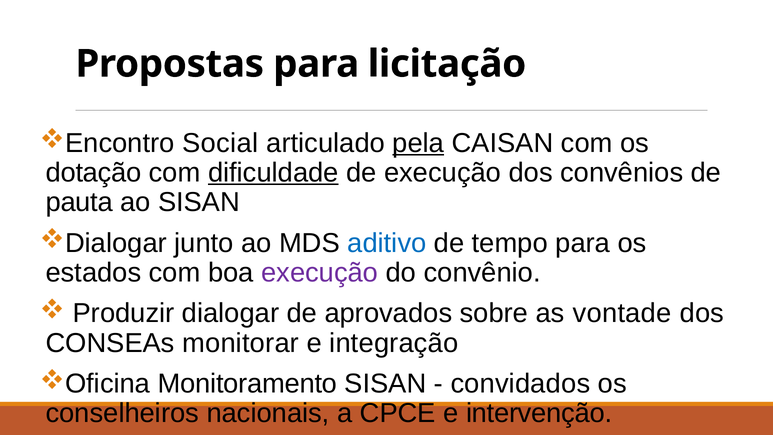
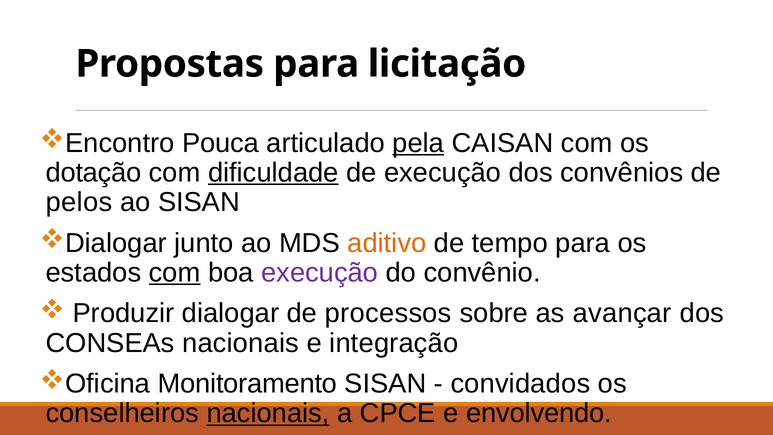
Social: Social -> Pouca
pauta: pauta -> pelos
aditivo colour: blue -> orange
com at (175, 272) underline: none -> present
aprovados: aprovados -> processos
vontade: vontade -> avançar
CONSEAs monitorar: monitorar -> nacionais
nacionais at (268, 413) underline: none -> present
intervenção: intervenção -> envolvendo
